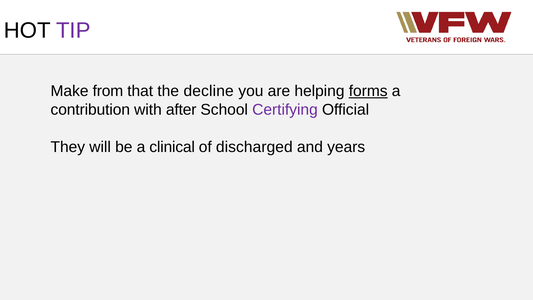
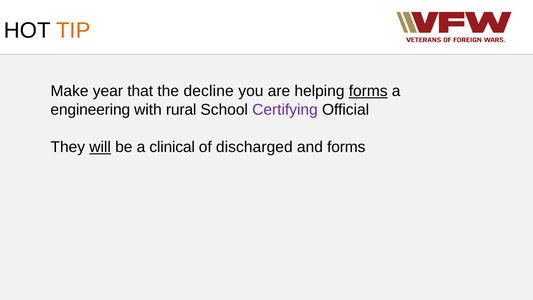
TIP colour: purple -> orange
from: from -> year
contribution: contribution -> engineering
after: after -> rural
will underline: none -> present
and years: years -> forms
